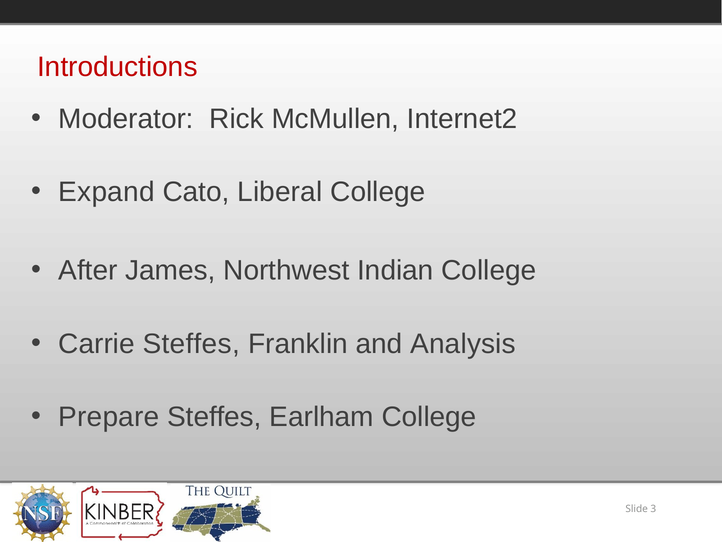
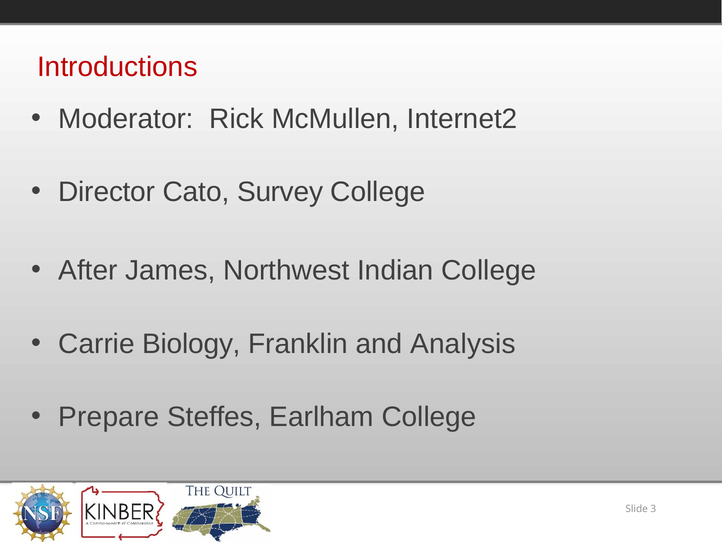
Expand: Expand -> Director
Liberal: Liberal -> Survey
Carrie Steffes: Steffes -> Biology
